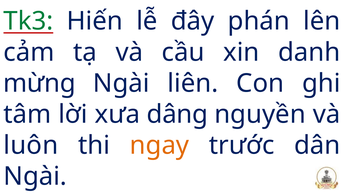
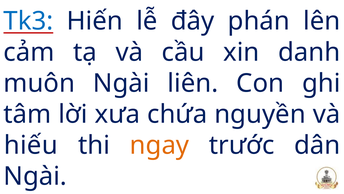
Tk3 colour: green -> blue
mừng: mừng -> muôn
dâng: dâng -> chứa
luôn: luôn -> hiếu
